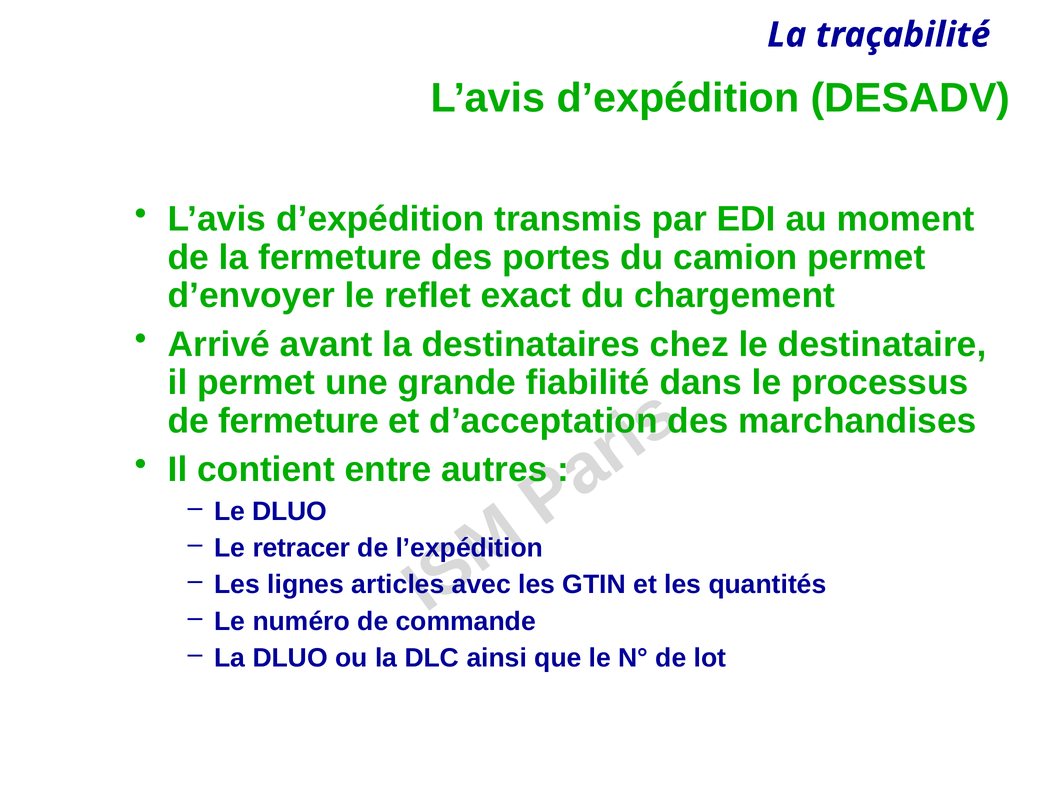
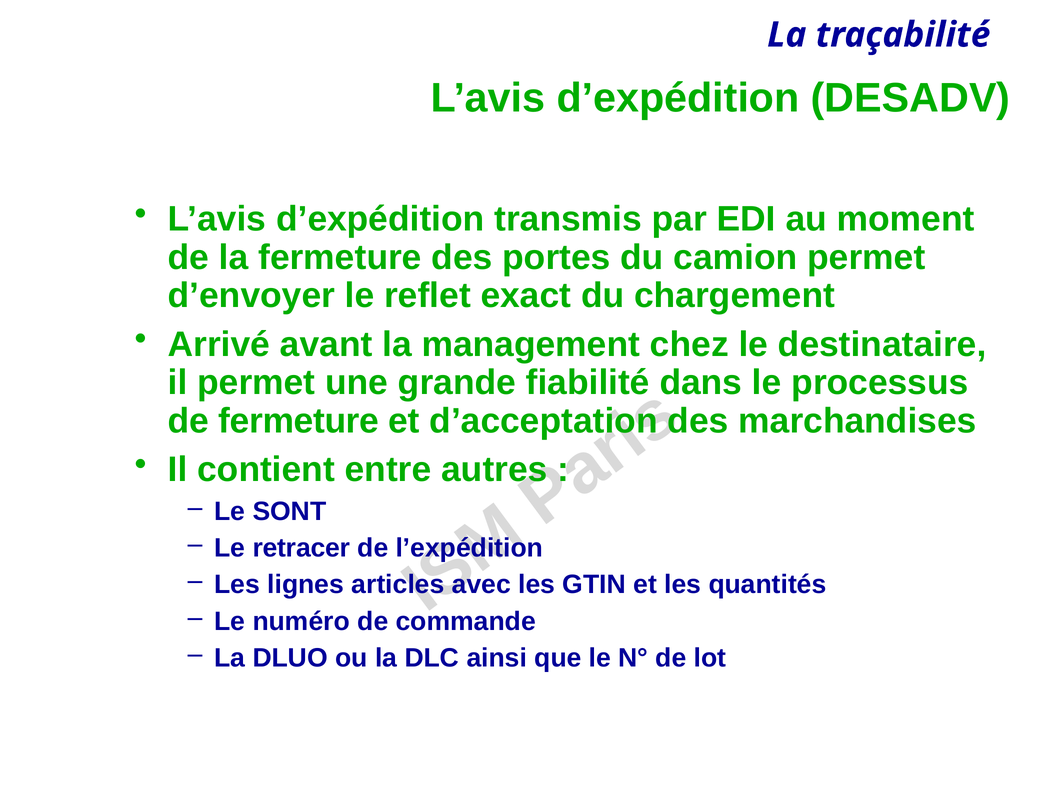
destinataires: destinataires -> management
Le DLUO: DLUO -> SONT
